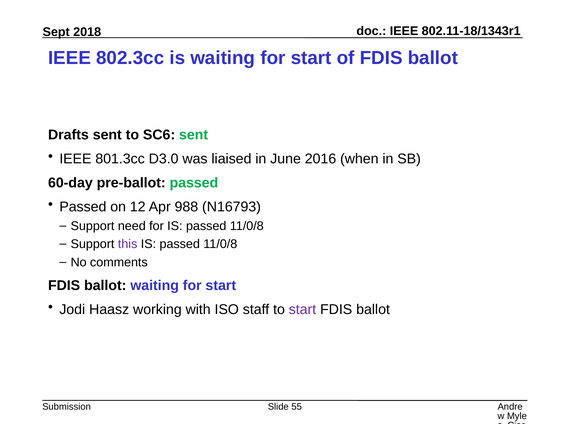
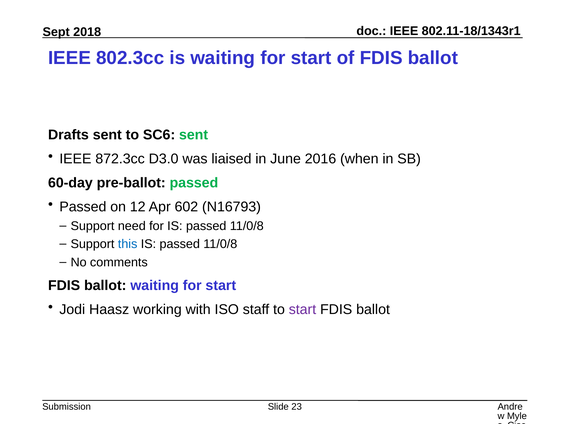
801.3cc: 801.3cc -> 872.3cc
988: 988 -> 602
this colour: purple -> blue
55: 55 -> 23
